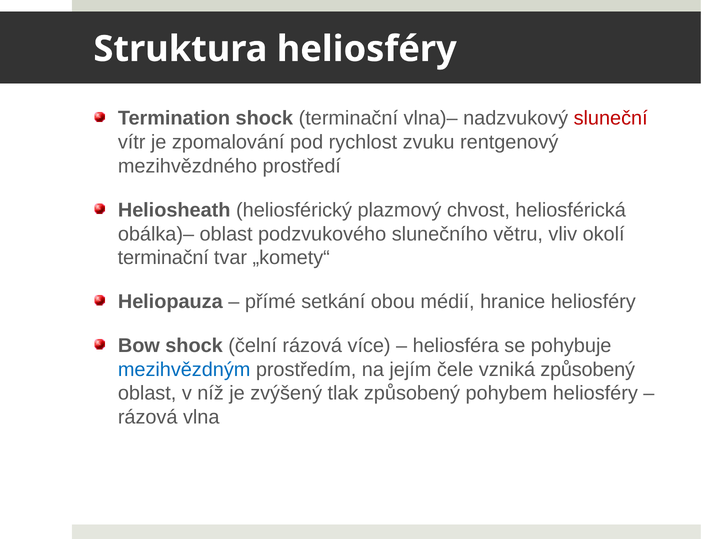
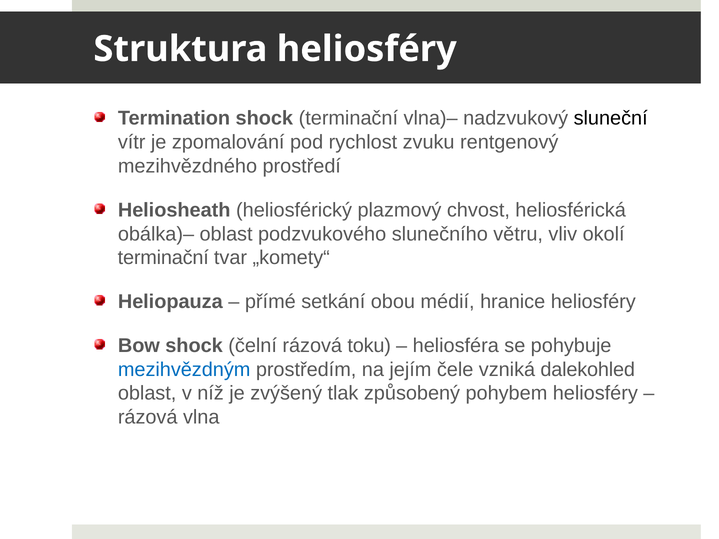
sluneční colour: red -> black
více: více -> toku
vzniká způsobený: způsobený -> dalekohled
